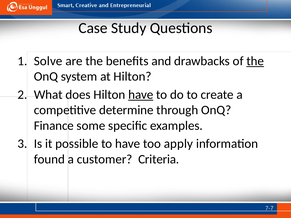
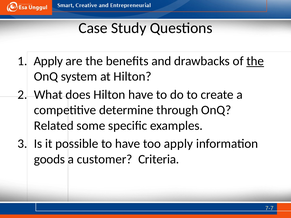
Solve at (48, 61): Solve -> Apply
have at (141, 95) underline: present -> none
Finance: Finance -> Related
found: found -> goods
